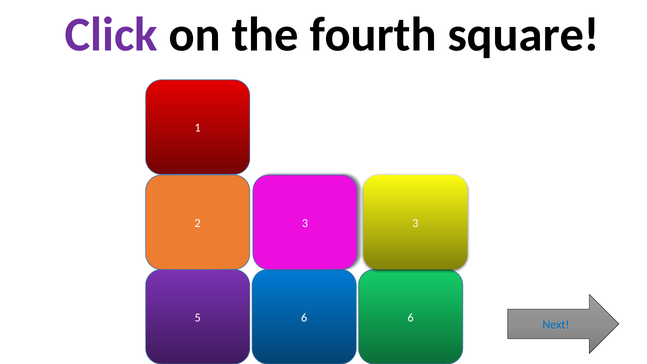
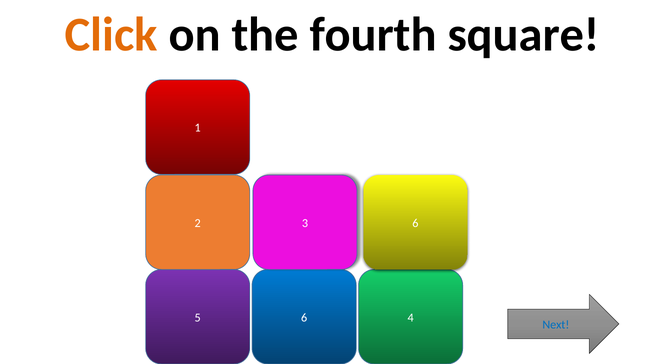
Click colour: purple -> orange
3 3: 3 -> 6
6 6: 6 -> 4
